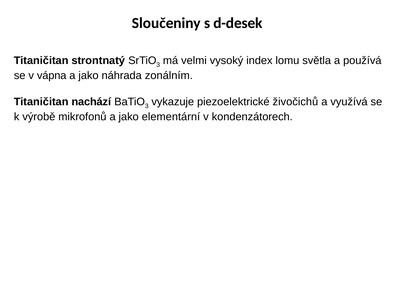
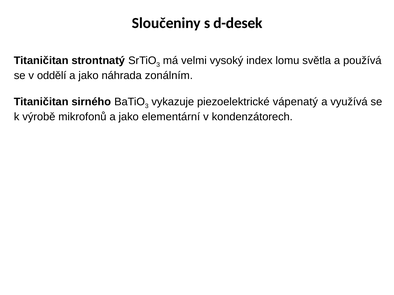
vápna: vápna -> oddělí
nachází: nachází -> sirného
živočichů: živočichů -> vápenatý
